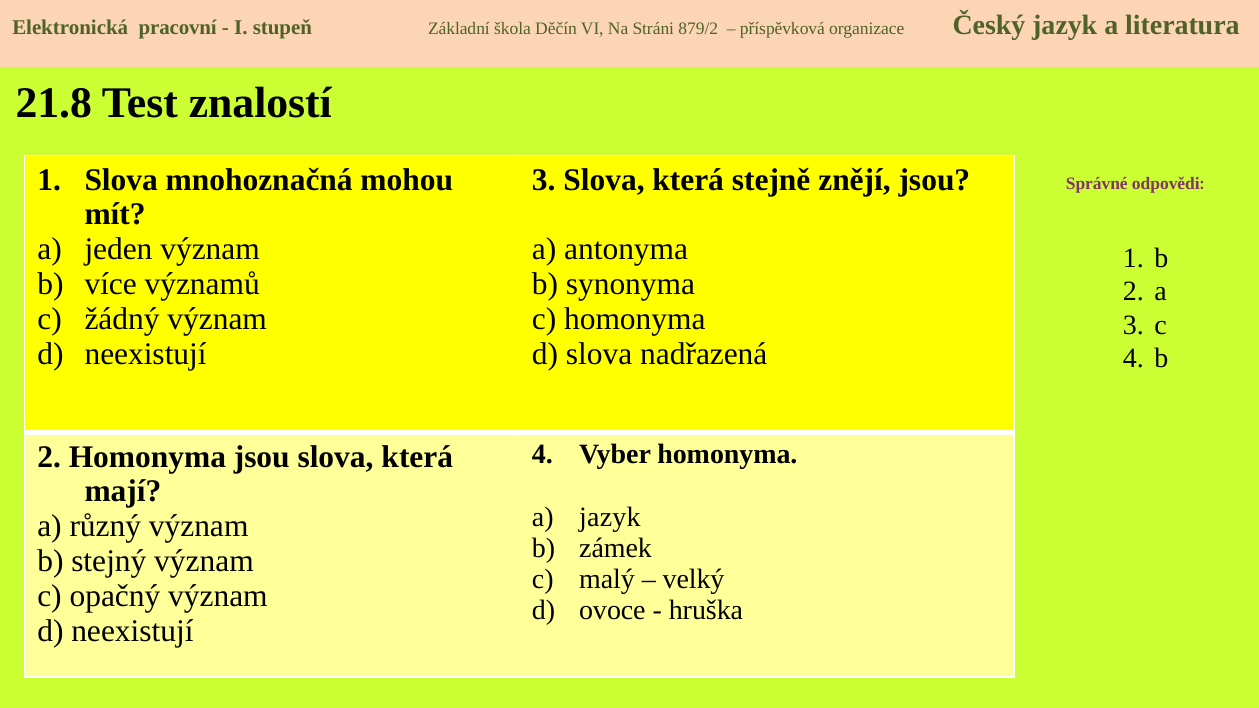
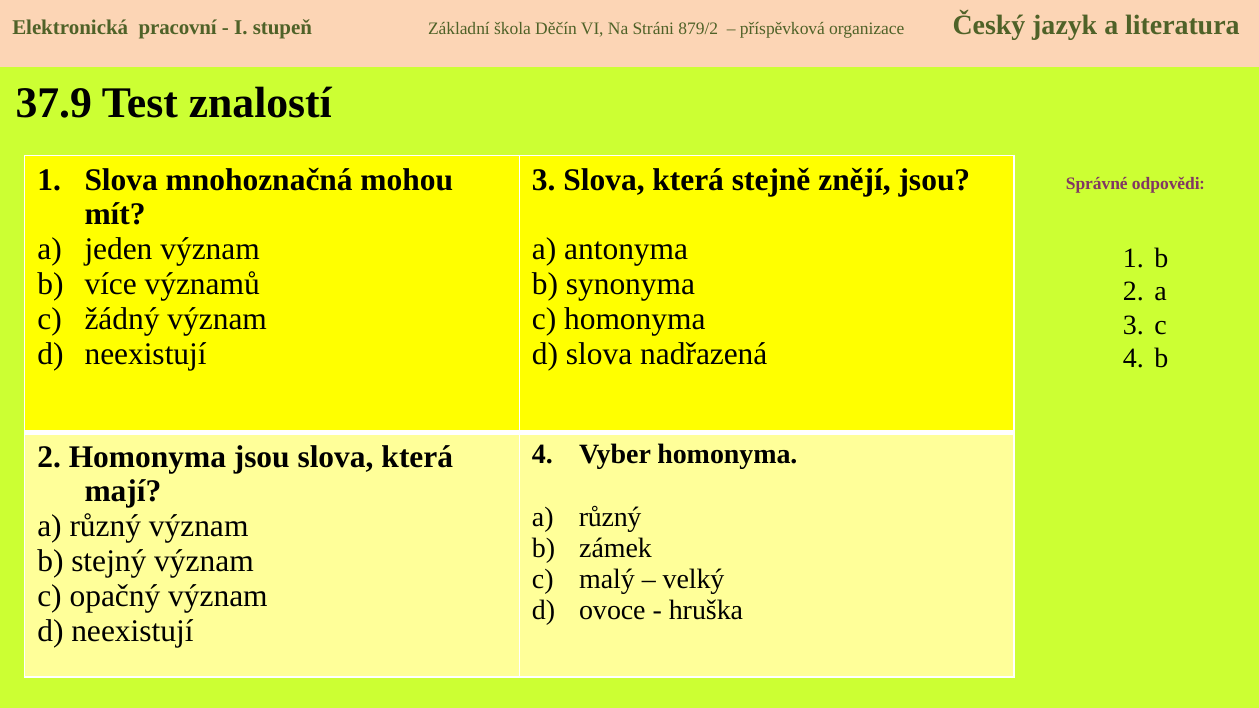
21.8: 21.8 -> 37.9
jazyk at (610, 517): jazyk -> různý
